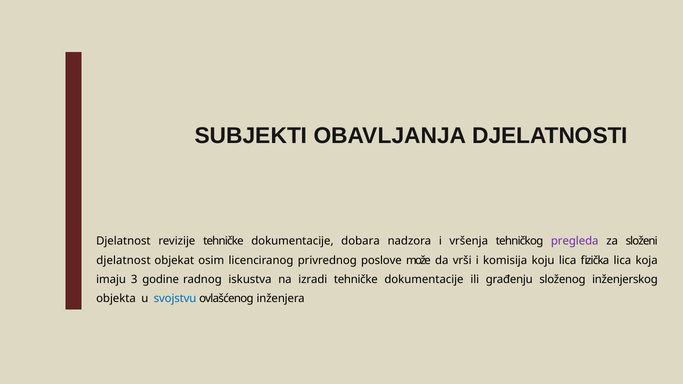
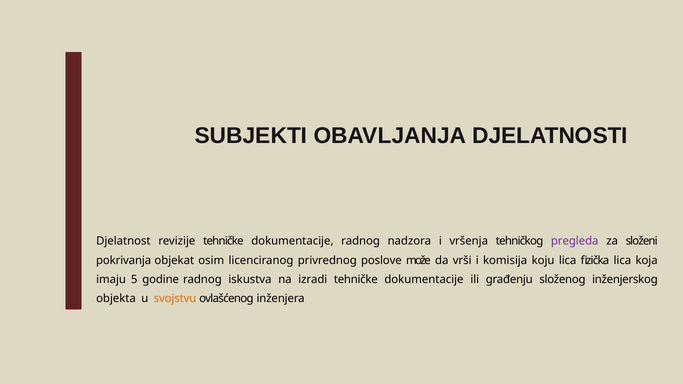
dokumentacije dobara: dobara -> radnog
djelatnost at (123, 260): djelatnost -> pokrivanja
3: 3 -> 5
svojstvu colour: blue -> orange
